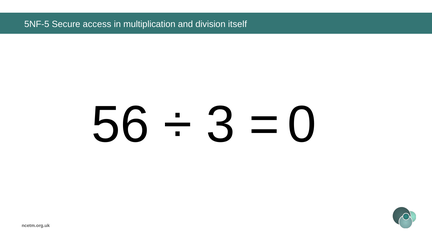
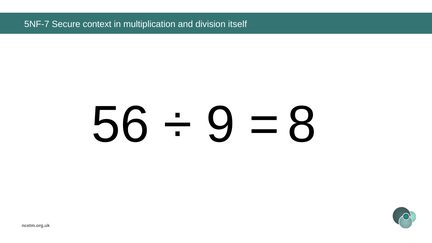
5NF-5: 5NF-5 -> 5NF-7
access: access -> context
3: 3 -> 9
0: 0 -> 8
